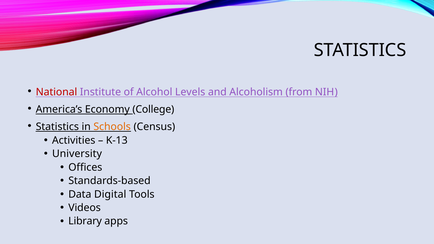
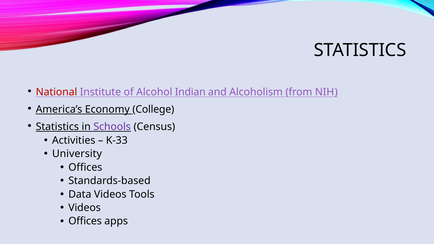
Levels: Levels -> Indian
Schools colour: orange -> purple
K-13: K-13 -> K-33
Data Digital: Digital -> Videos
Library at (85, 221): Library -> Offices
